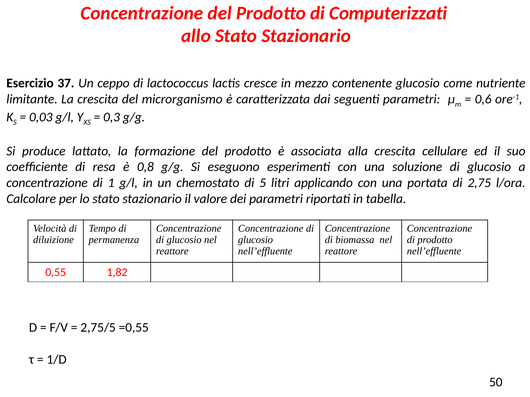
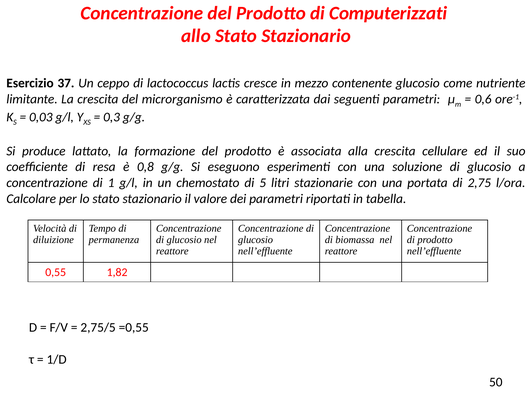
applicando: applicando -> stazionarie
